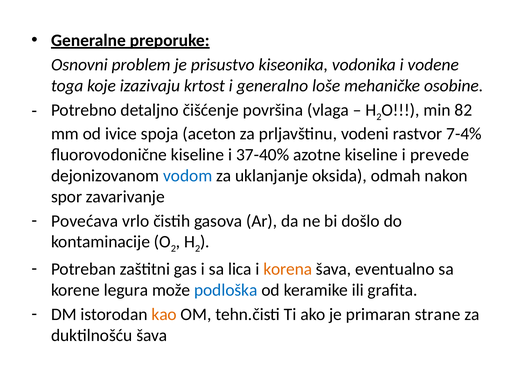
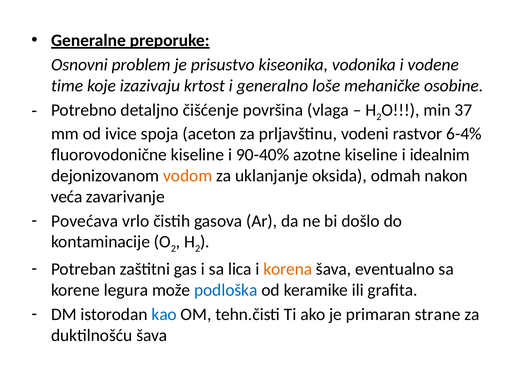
toga: toga -> time
82: 82 -> 37
7-4%: 7-4% -> 6-4%
37-40%: 37-40% -> 90-40%
prevede: prevede -> idealnim
vodom colour: blue -> orange
spor: spor -> veća
kao colour: orange -> blue
